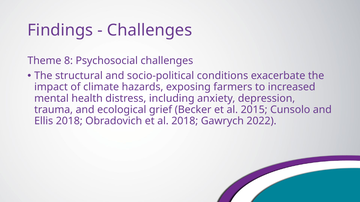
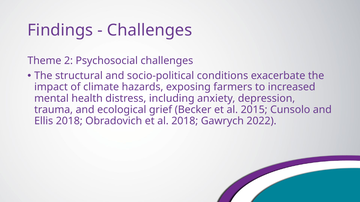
8: 8 -> 2
